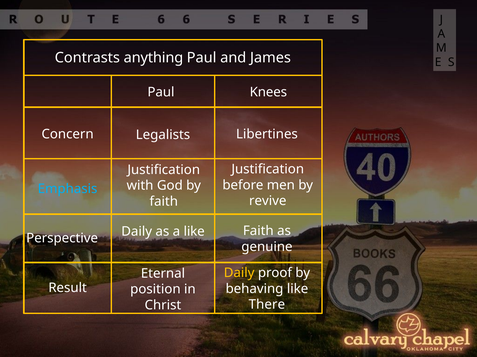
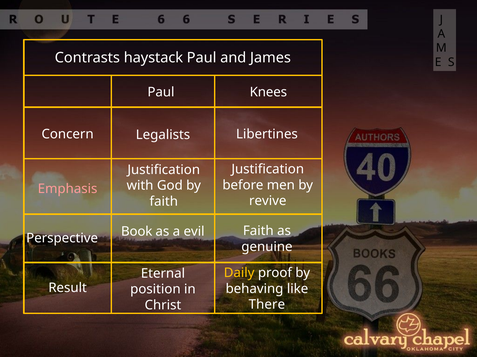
anything: anything -> haystack
Emphasis colour: light blue -> pink
Daily at (137, 232): Daily -> Book
a like: like -> evil
